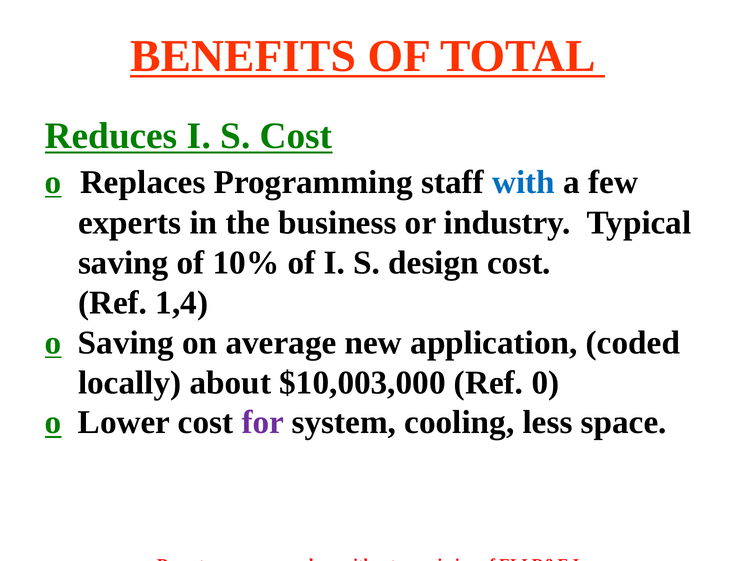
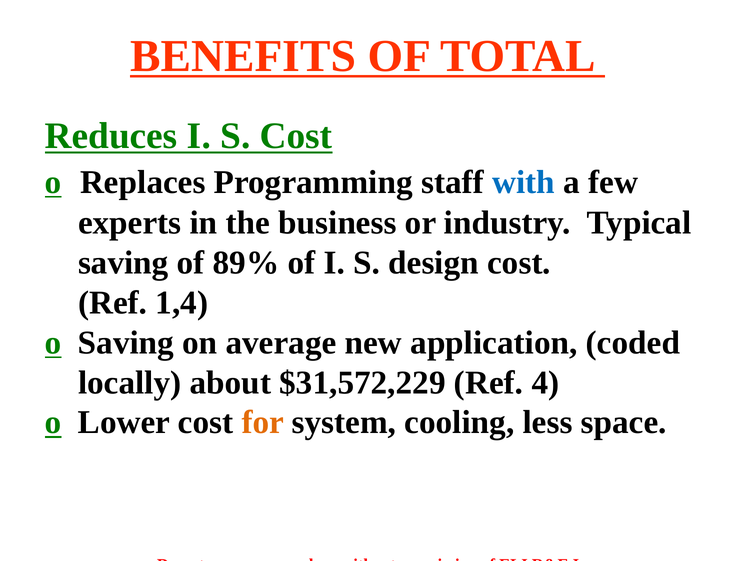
10%: 10% -> 89%
$10,003,000: $10,003,000 -> $31,572,229
0: 0 -> 4
for colour: purple -> orange
